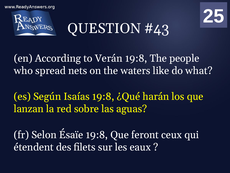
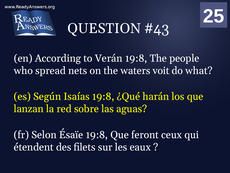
like: like -> voit
